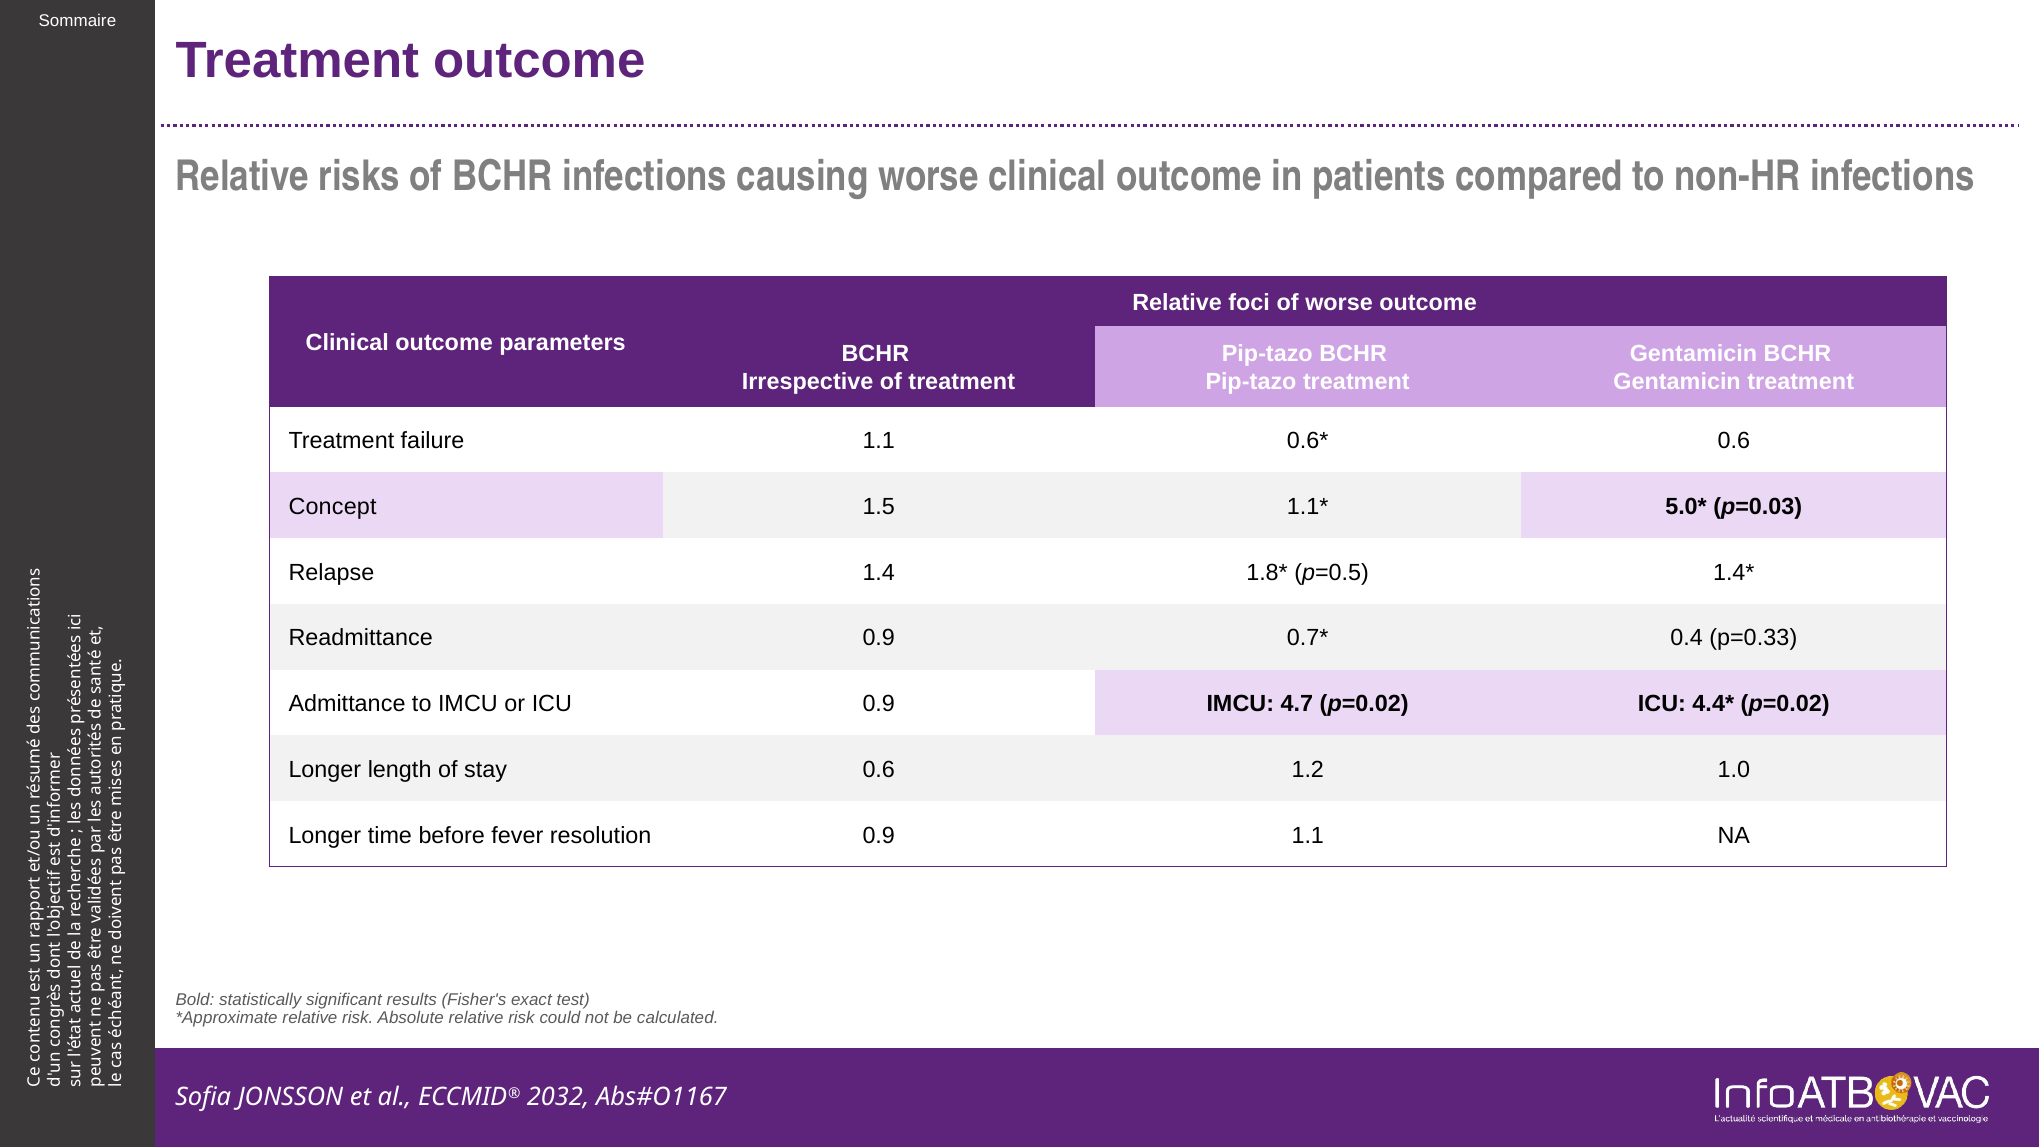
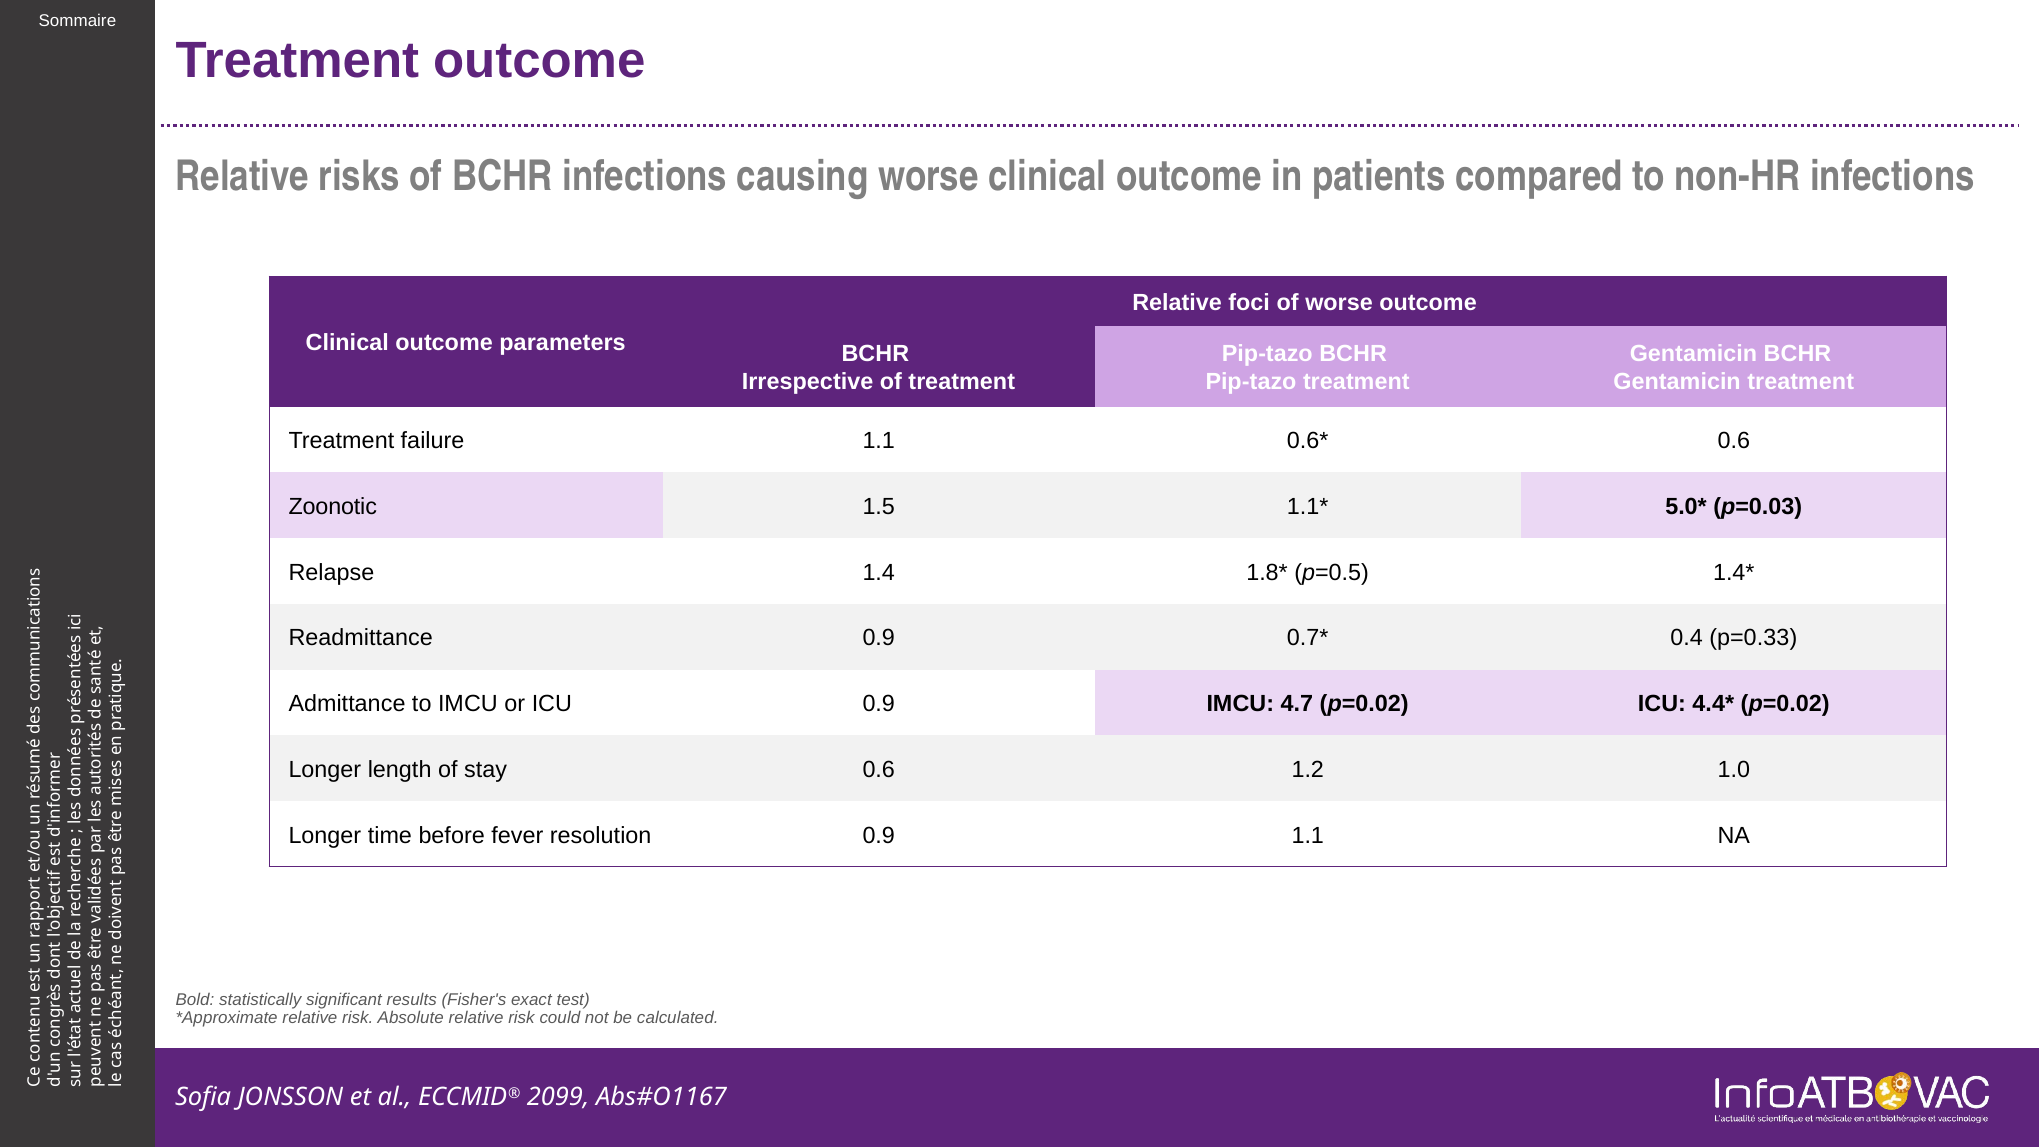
Concept: Concept -> Zoonotic
2032: 2032 -> 2099
